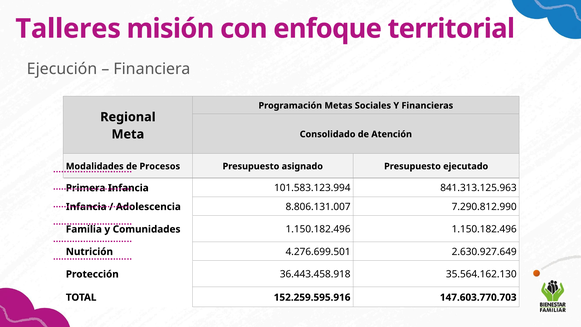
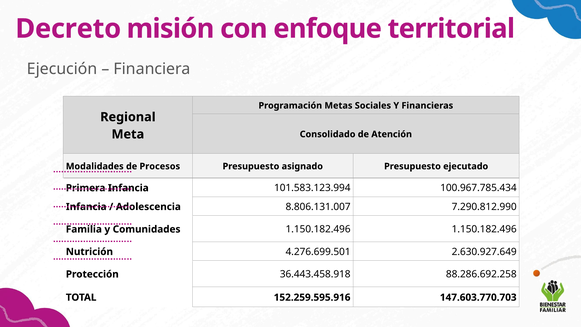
Talleres: Talleres -> Decreto
841.313.125.963: 841.313.125.963 -> 100.967.785.434
35.564.162.130: 35.564.162.130 -> 88.286.692.258
